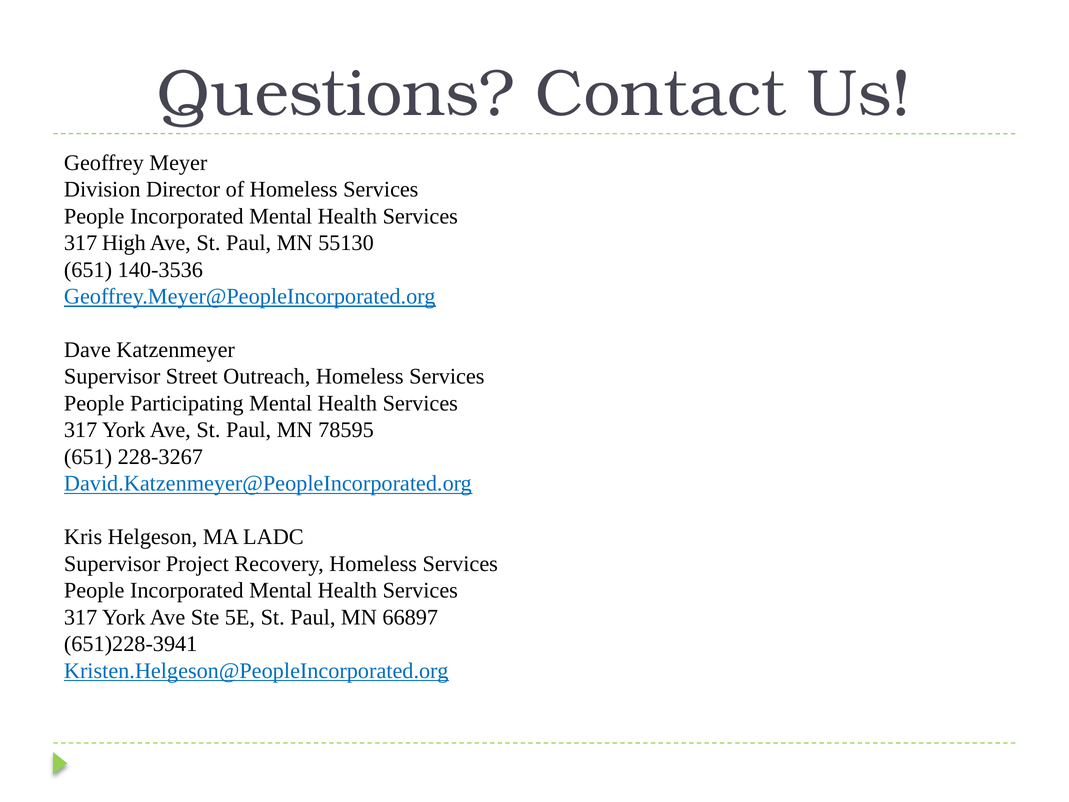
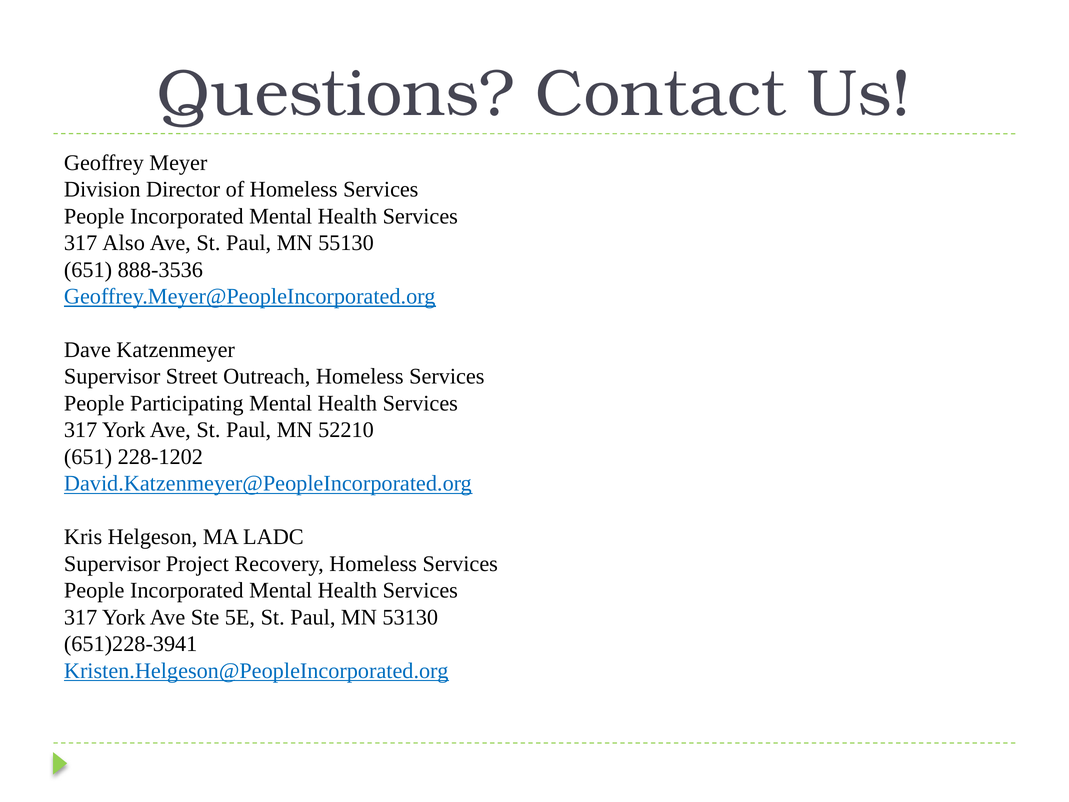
High: High -> Also
140-3536: 140-3536 -> 888-3536
78595: 78595 -> 52210
228-3267: 228-3267 -> 228-1202
66897: 66897 -> 53130
